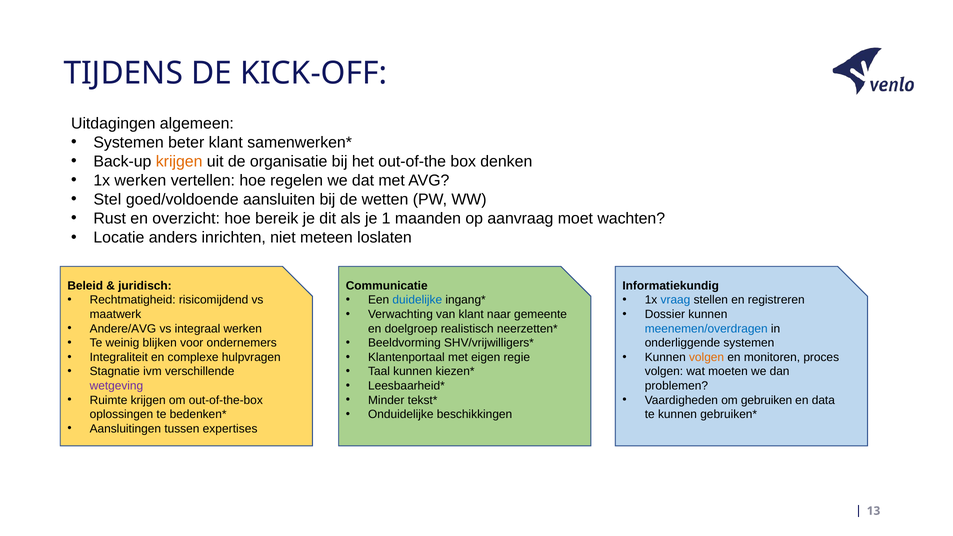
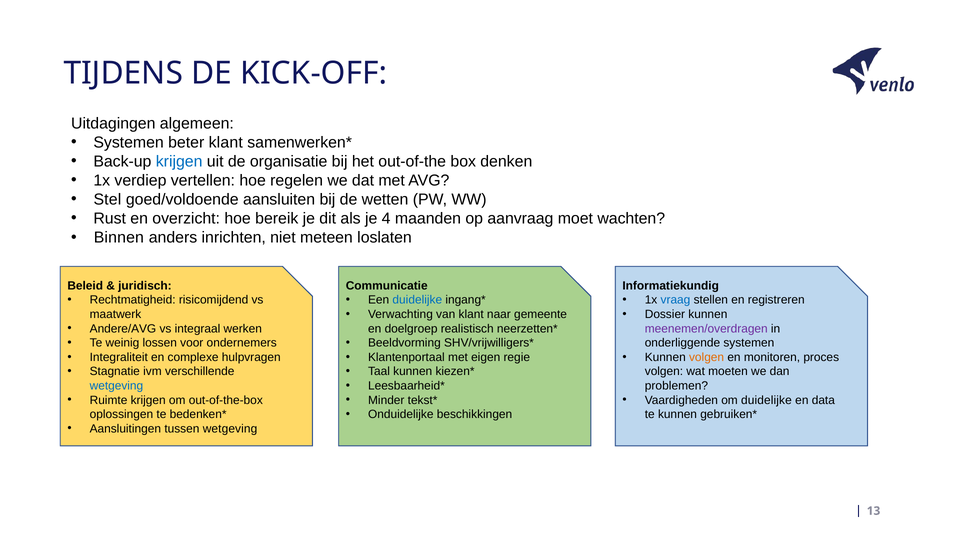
krijgen at (179, 162) colour: orange -> blue
1x werken: werken -> verdiep
1: 1 -> 4
Locatie: Locatie -> Binnen
meenemen/overdragen colour: blue -> purple
blijken: blijken -> lossen
wetgeving at (116, 386) colour: purple -> blue
om gebruiken: gebruiken -> duidelijke
tussen expertises: expertises -> wetgeving
